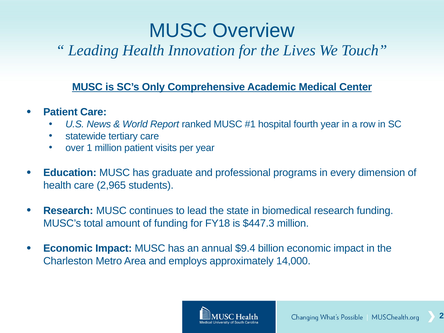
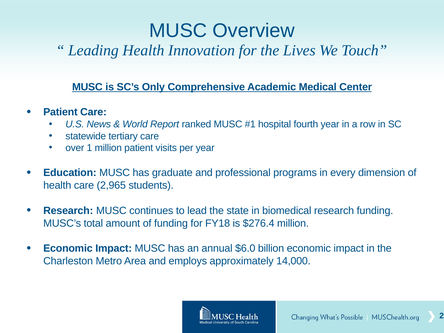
$447.3: $447.3 -> $276.4
$9.4: $9.4 -> $6.0
